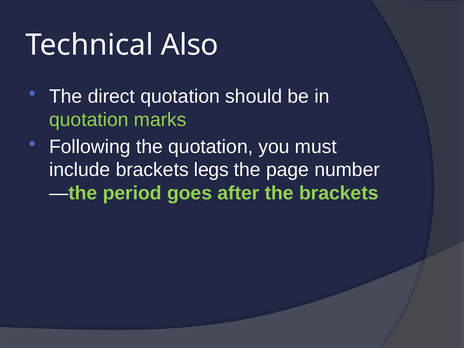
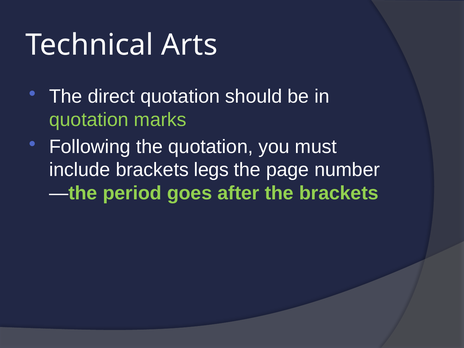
Also: Also -> Arts
